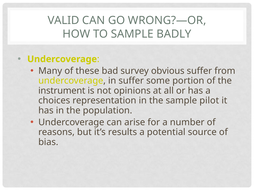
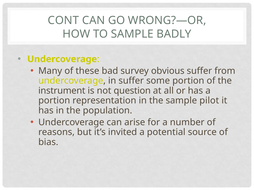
VALID: VALID -> CONT
opinions: opinions -> question
choices at (54, 101): choices -> portion
results: results -> invited
